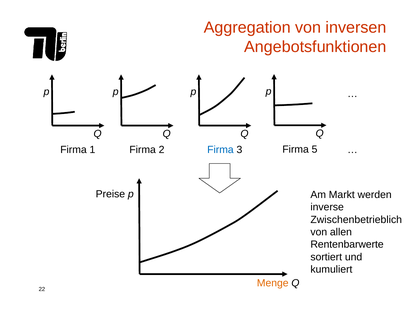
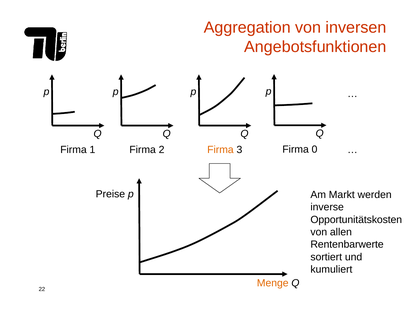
5: 5 -> 0
Firma at (220, 150) colour: blue -> orange
Zwischenbetrieblich: Zwischenbetrieblich -> Opportunitätskosten
